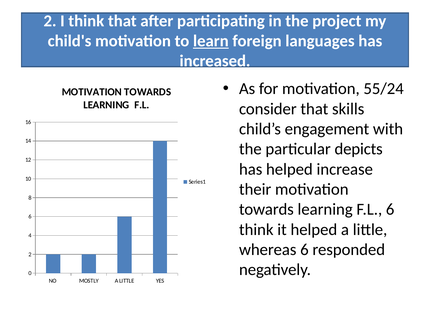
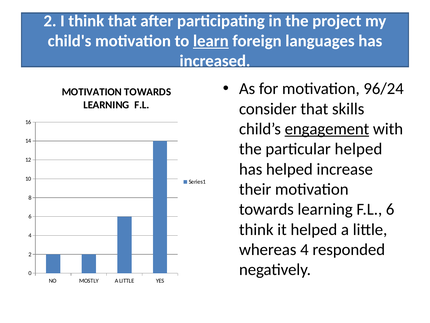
55/24: 55/24 -> 96/24
engagement underline: none -> present
particular depicts: depicts -> helped
whereas 6: 6 -> 4
